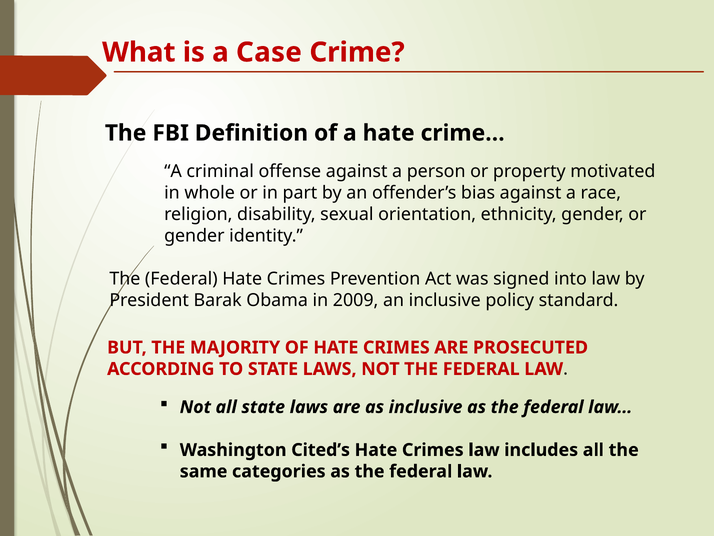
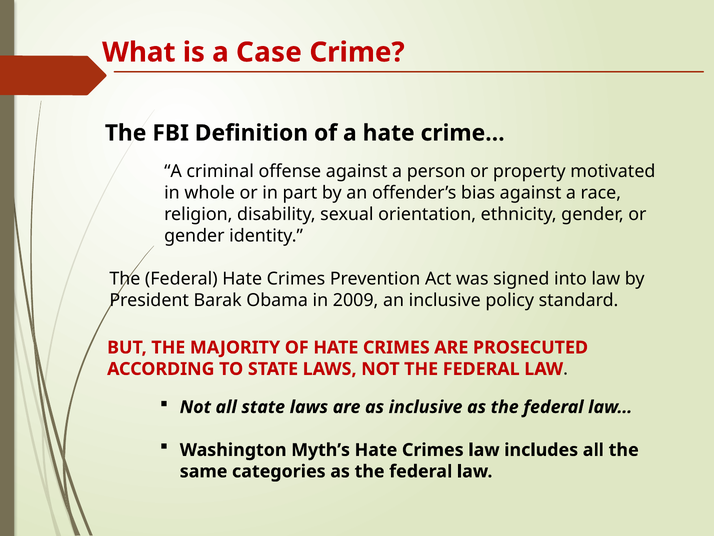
Cited’s: Cited’s -> Myth’s
